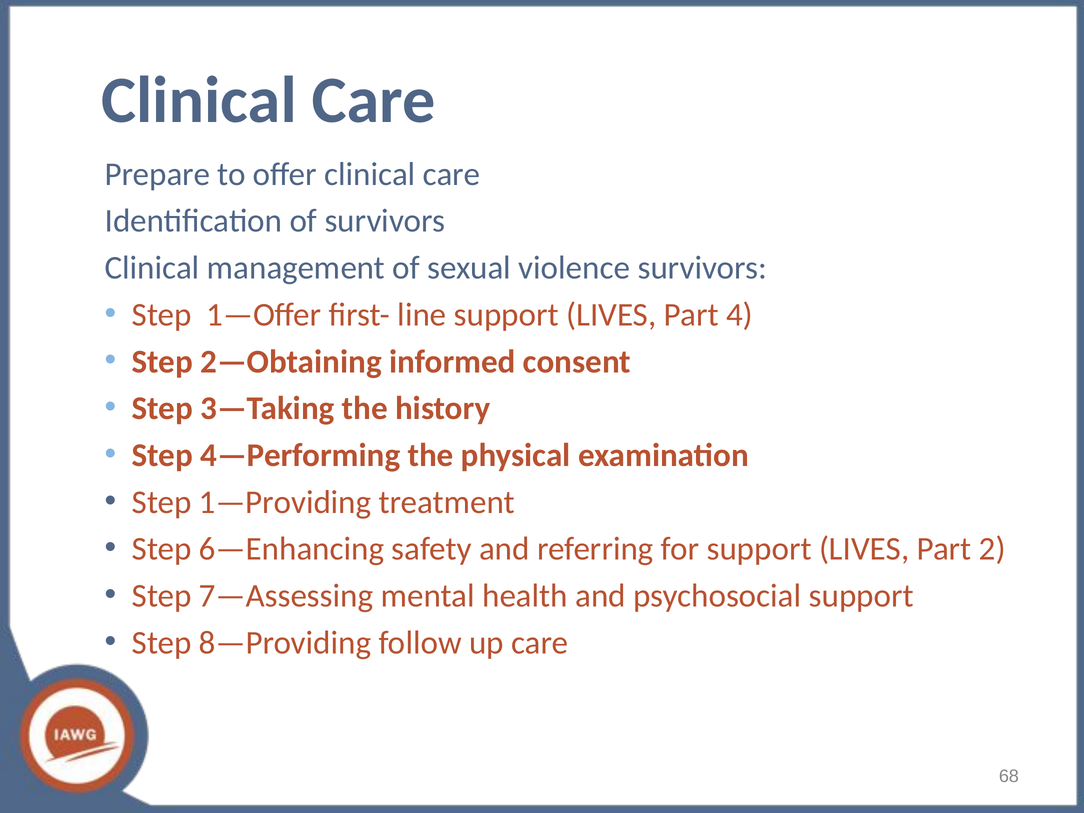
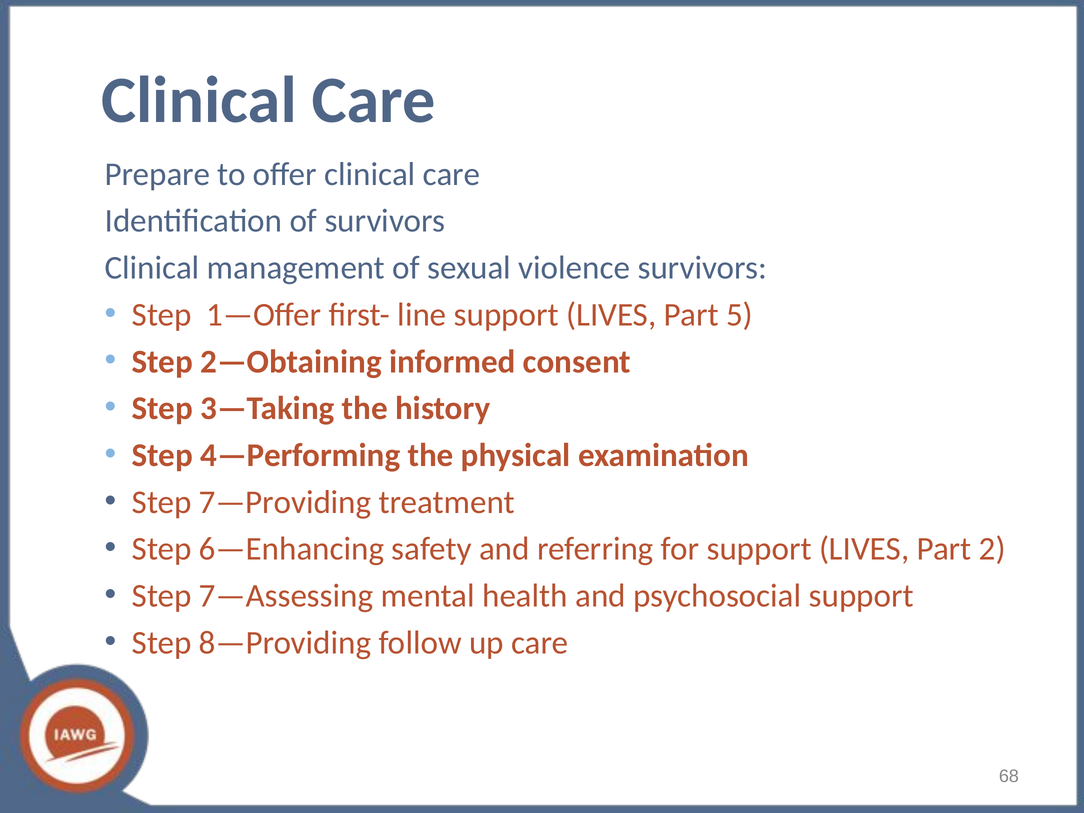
4: 4 -> 5
1—Providing: 1—Providing -> 7—Providing
